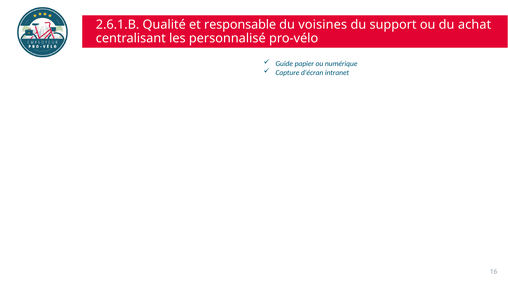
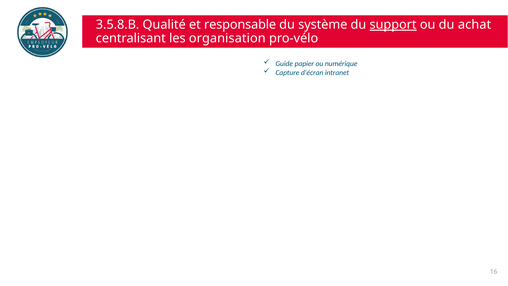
2.6.1.B: 2.6.1.B -> 3.5.8.B
voisines: voisines -> système
support underline: none -> present
personnalisé: personnalisé -> organisation
